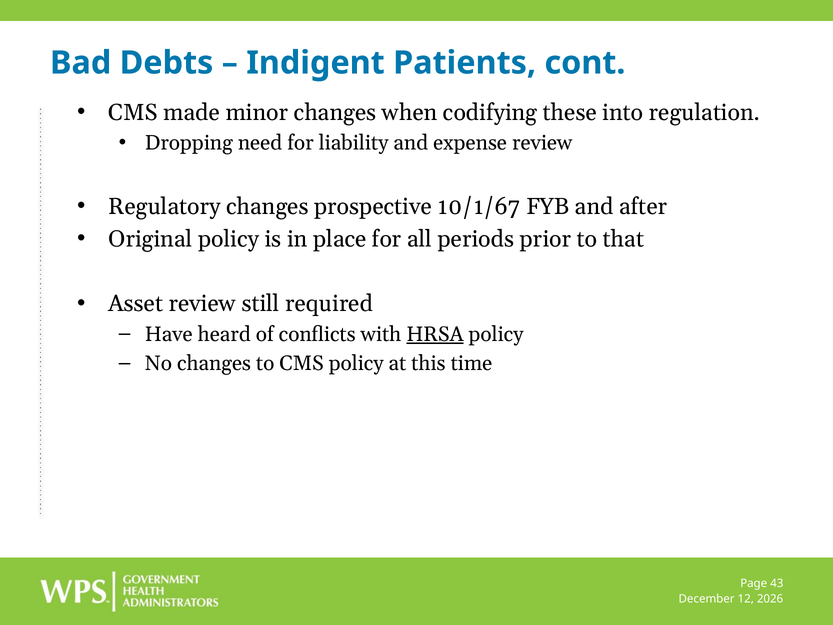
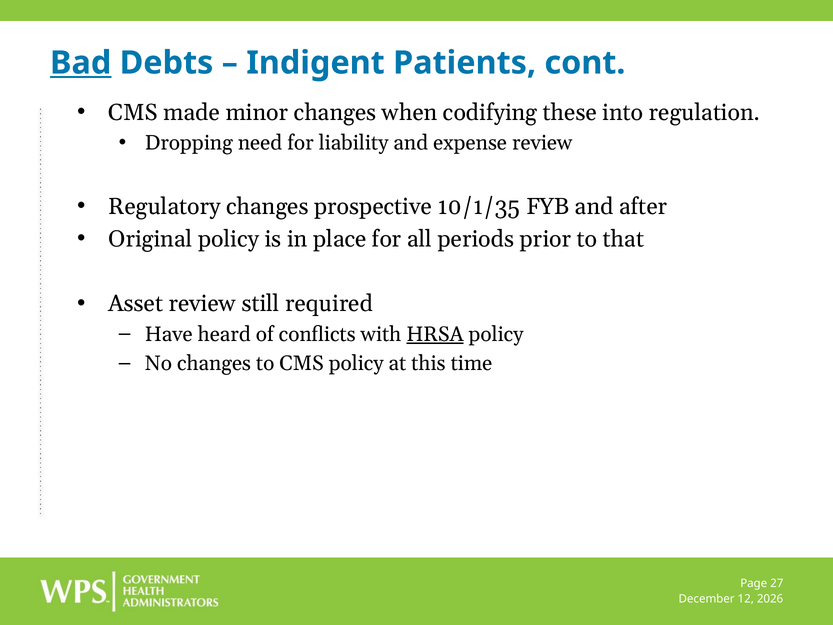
Bad underline: none -> present
10/1/67: 10/1/67 -> 10/1/35
43: 43 -> 27
